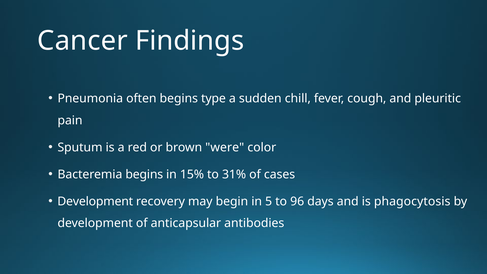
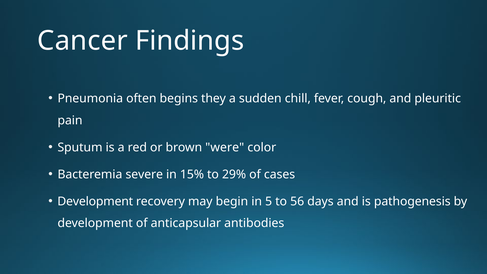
type: type -> they
Bacteremia begins: begins -> severe
31%: 31% -> 29%
96: 96 -> 56
phagocytosis: phagocytosis -> pathogenesis
